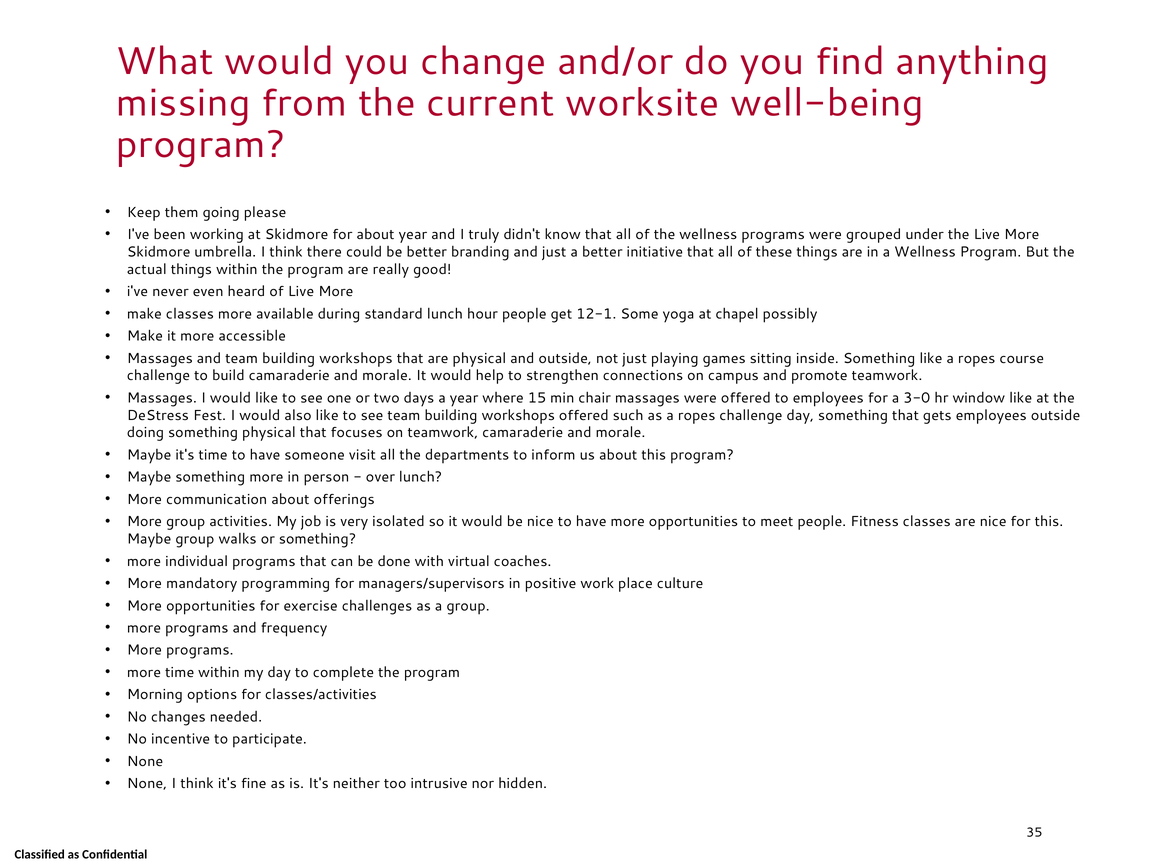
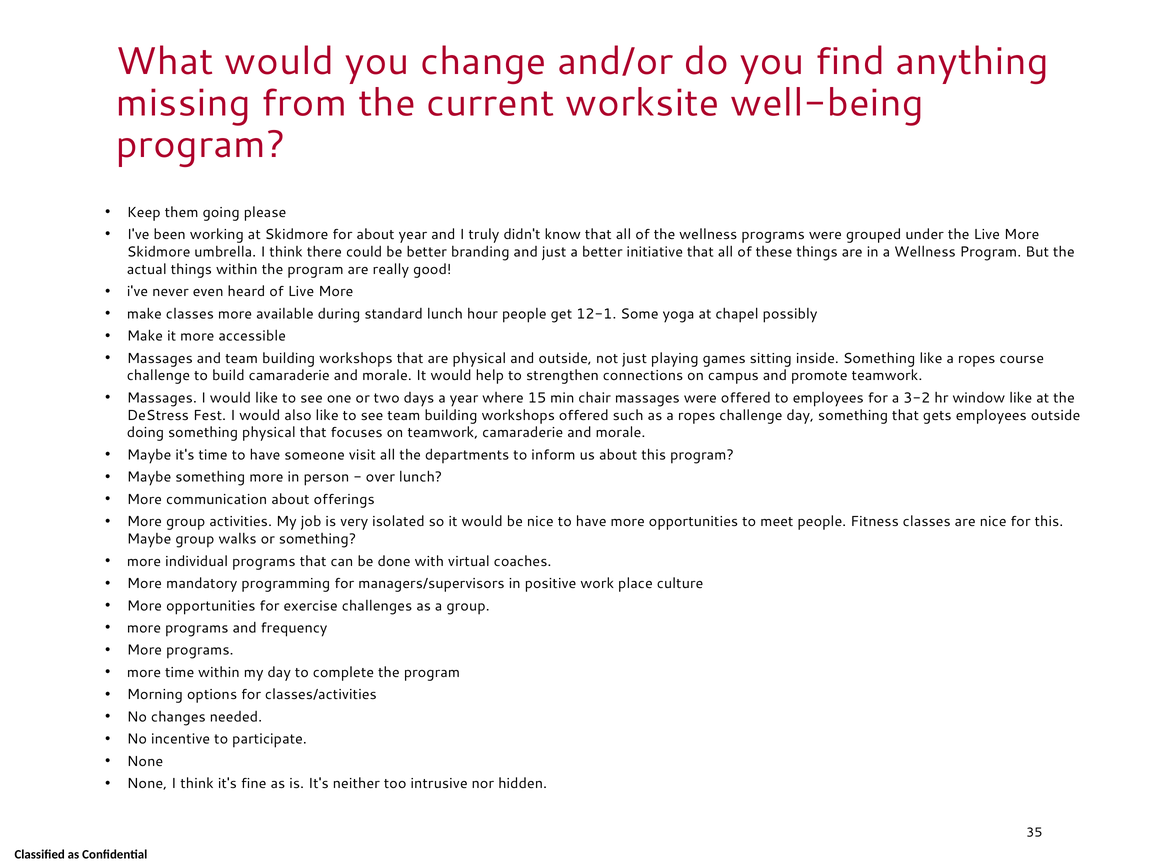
3-0: 3-0 -> 3-2
